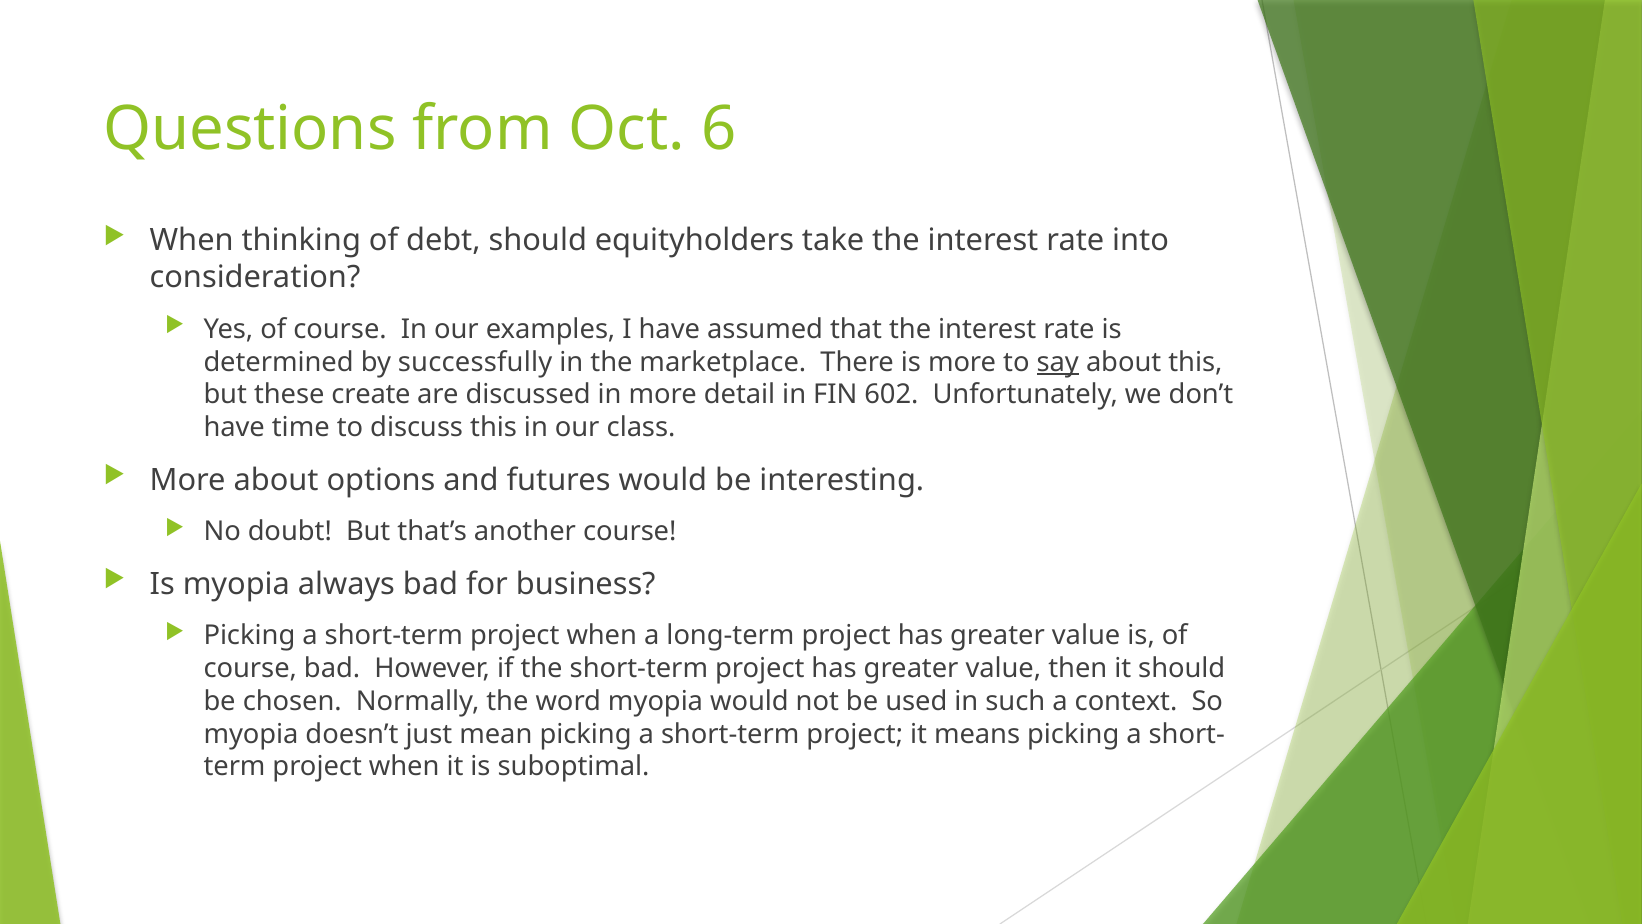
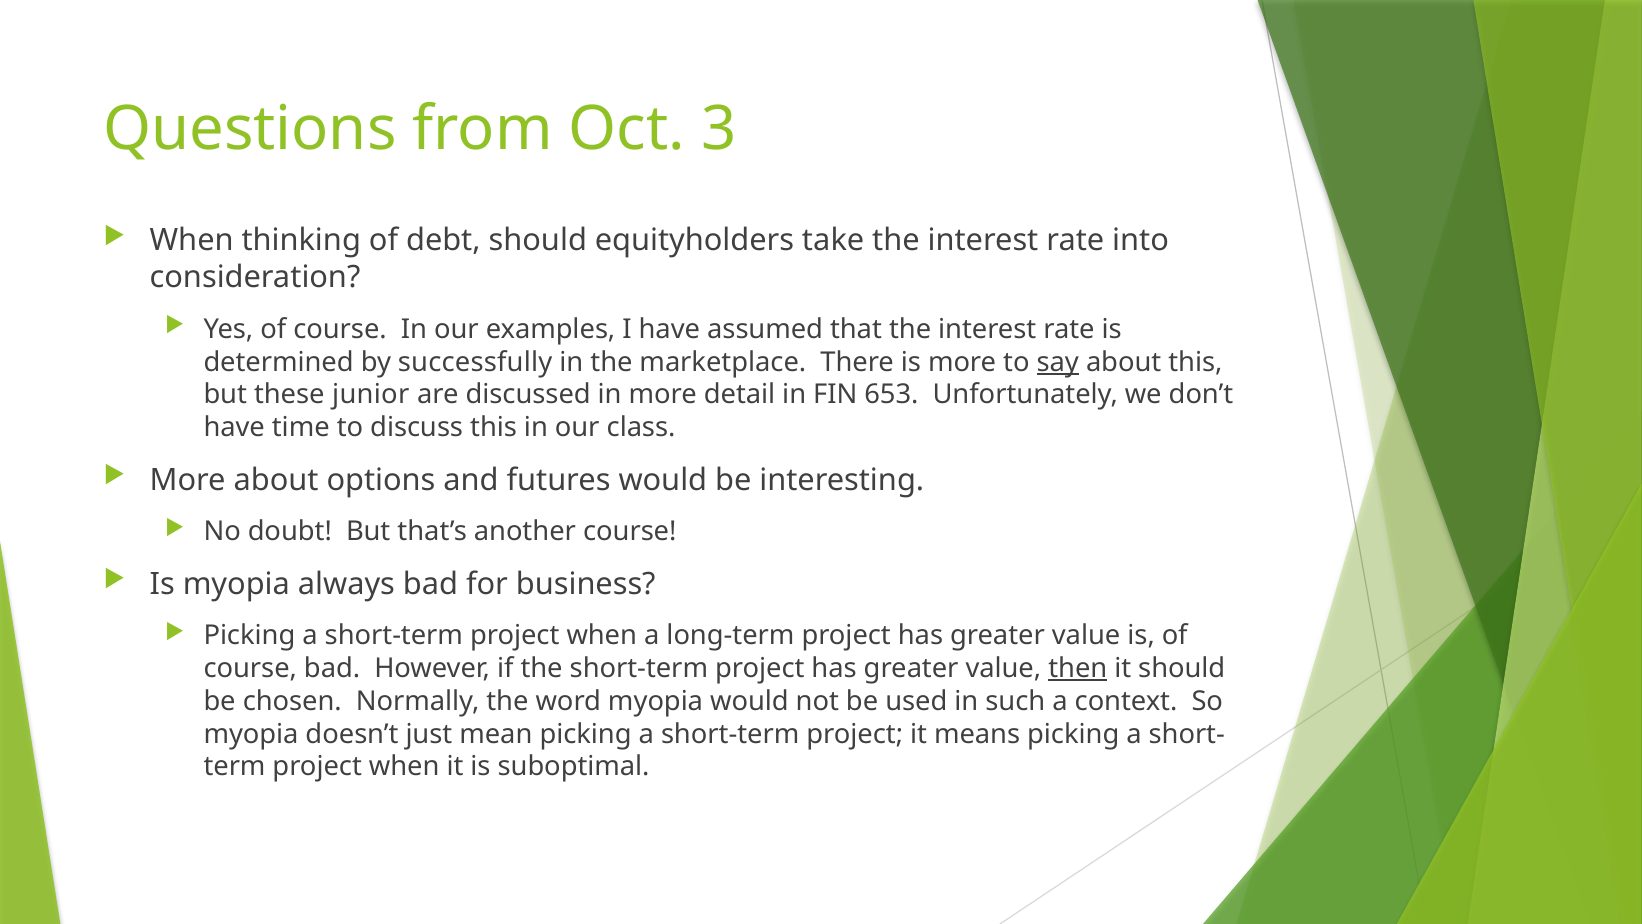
6: 6 -> 3
create: create -> junior
602: 602 -> 653
then underline: none -> present
